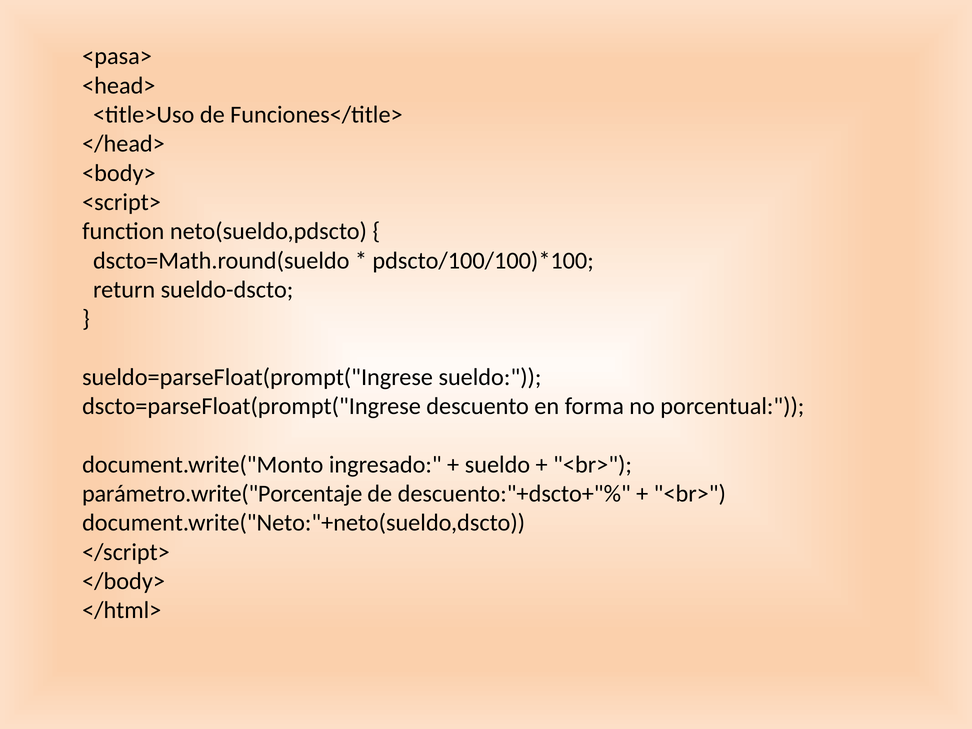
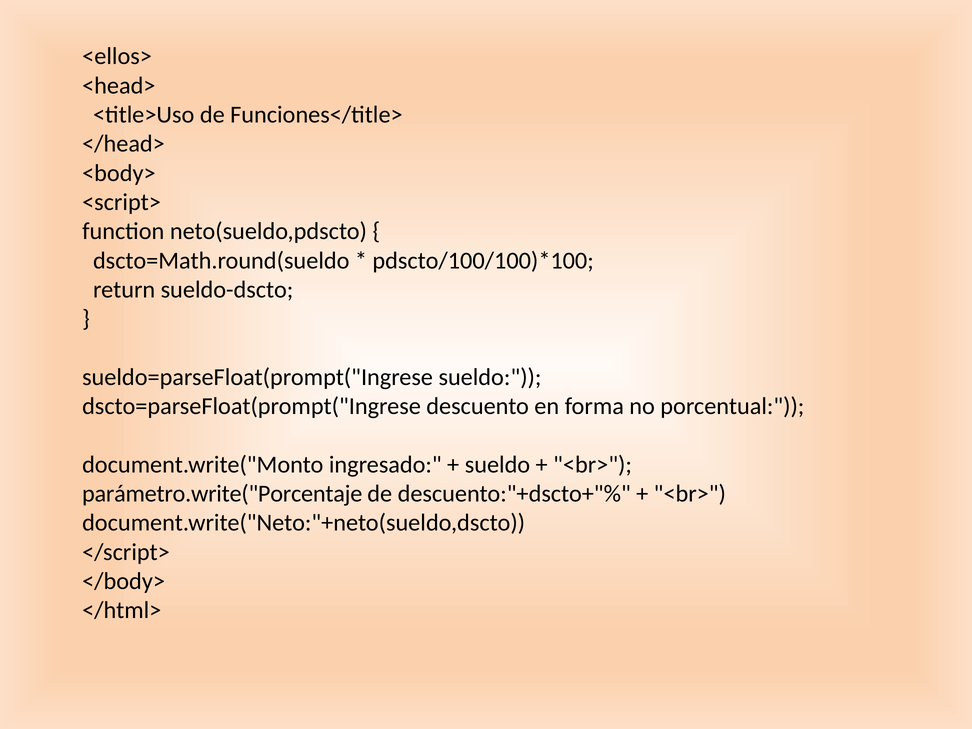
<pasa>: <pasa> -> <ellos>
